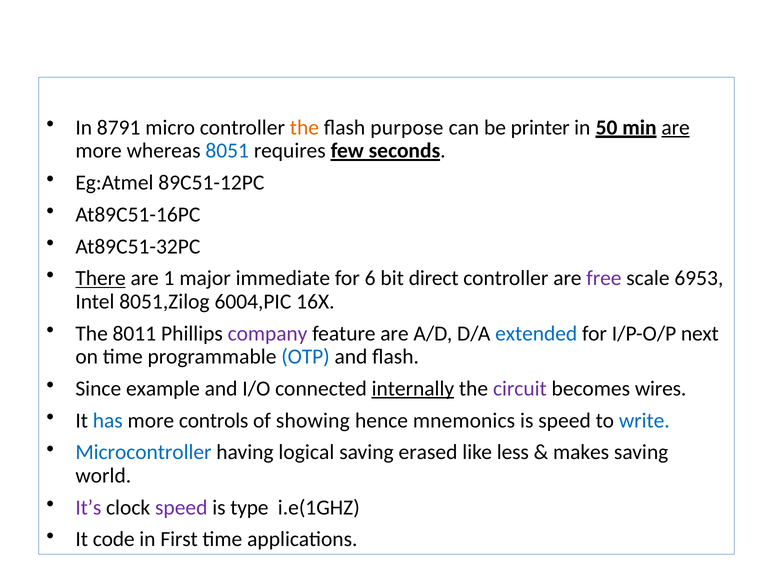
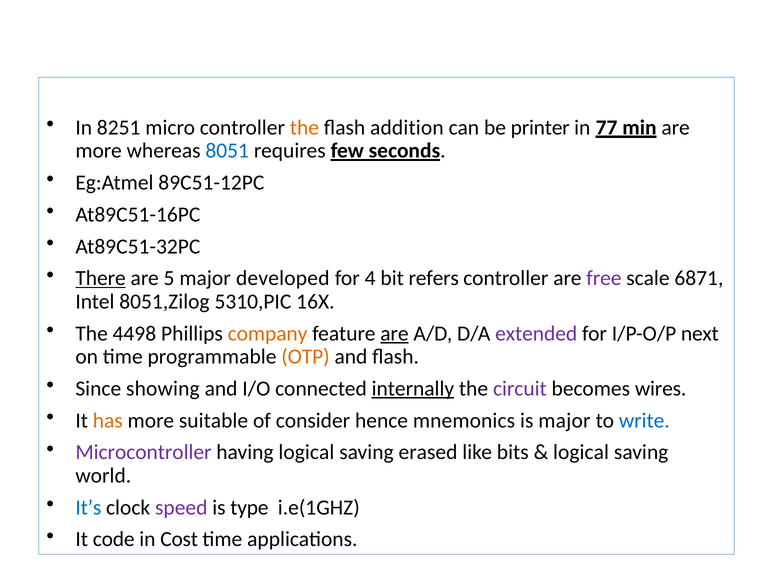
8791: 8791 -> 8251
purpose: purpose -> addition
50: 50 -> 77
are at (676, 127) underline: present -> none
1: 1 -> 5
immediate: immediate -> developed
6: 6 -> 4
direct: direct -> refers
6953: 6953 -> 6871
6004,PIC: 6004,PIC -> 5310,PIC
8011: 8011 -> 4498
company colour: purple -> orange
are at (394, 333) underline: none -> present
extended colour: blue -> purple
OTP colour: blue -> orange
example: example -> showing
has colour: blue -> orange
controls: controls -> suitable
showing: showing -> consider
is speed: speed -> major
Microcontroller colour: blue -> purple
less: less -> bits
makes at (581, 452): makes -> logical
It’s colour: purple -> blue
First: First -> Cost
